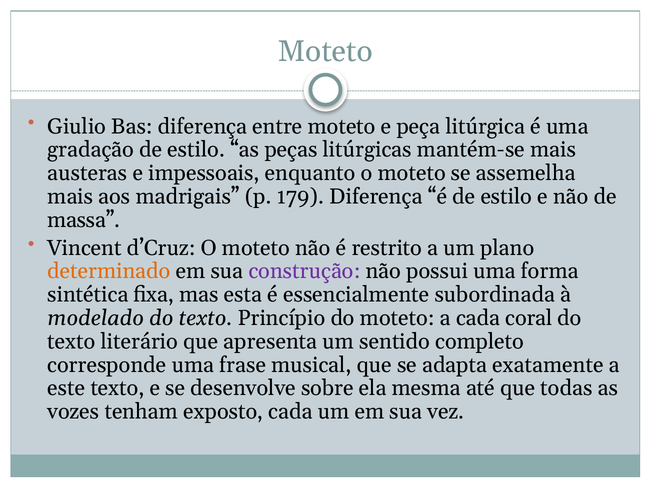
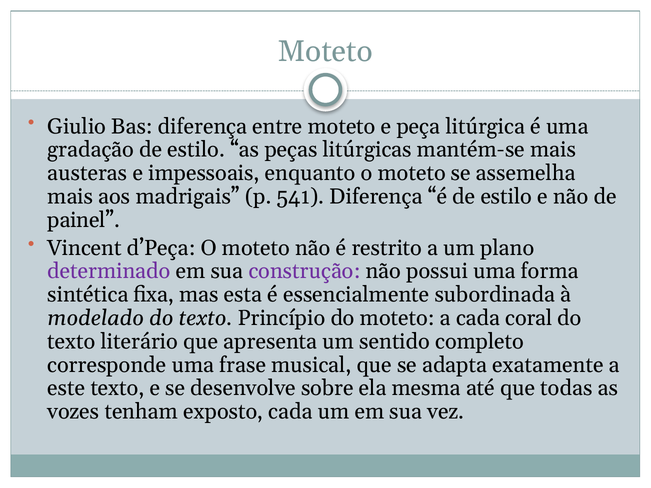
179: 179 -> 541
massa: massa -> painel
d’Cruz: d’Cruz -> d’Peça
determinado colour: orange -> purple
